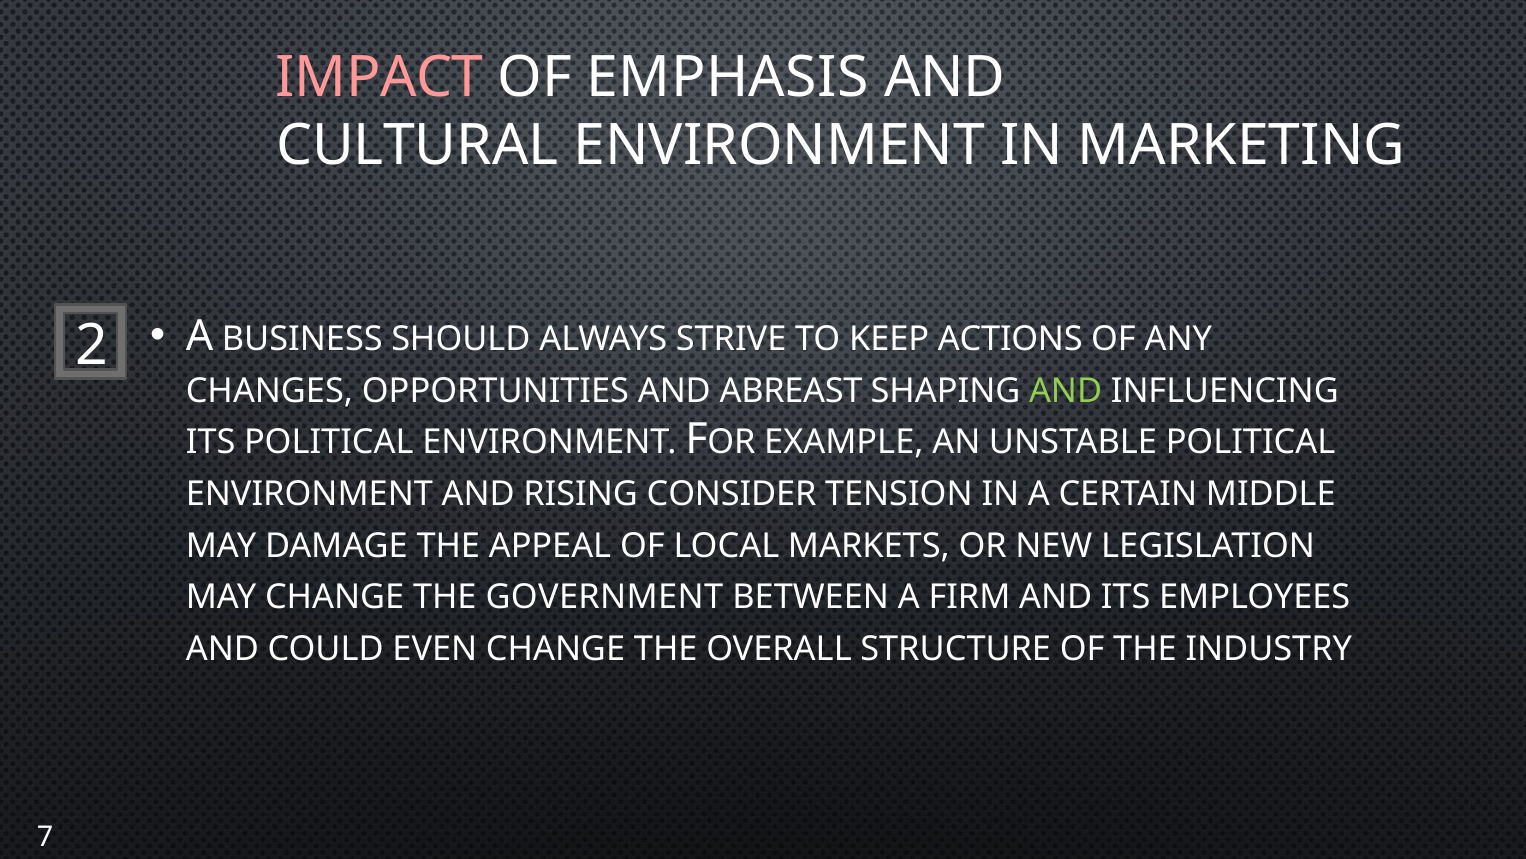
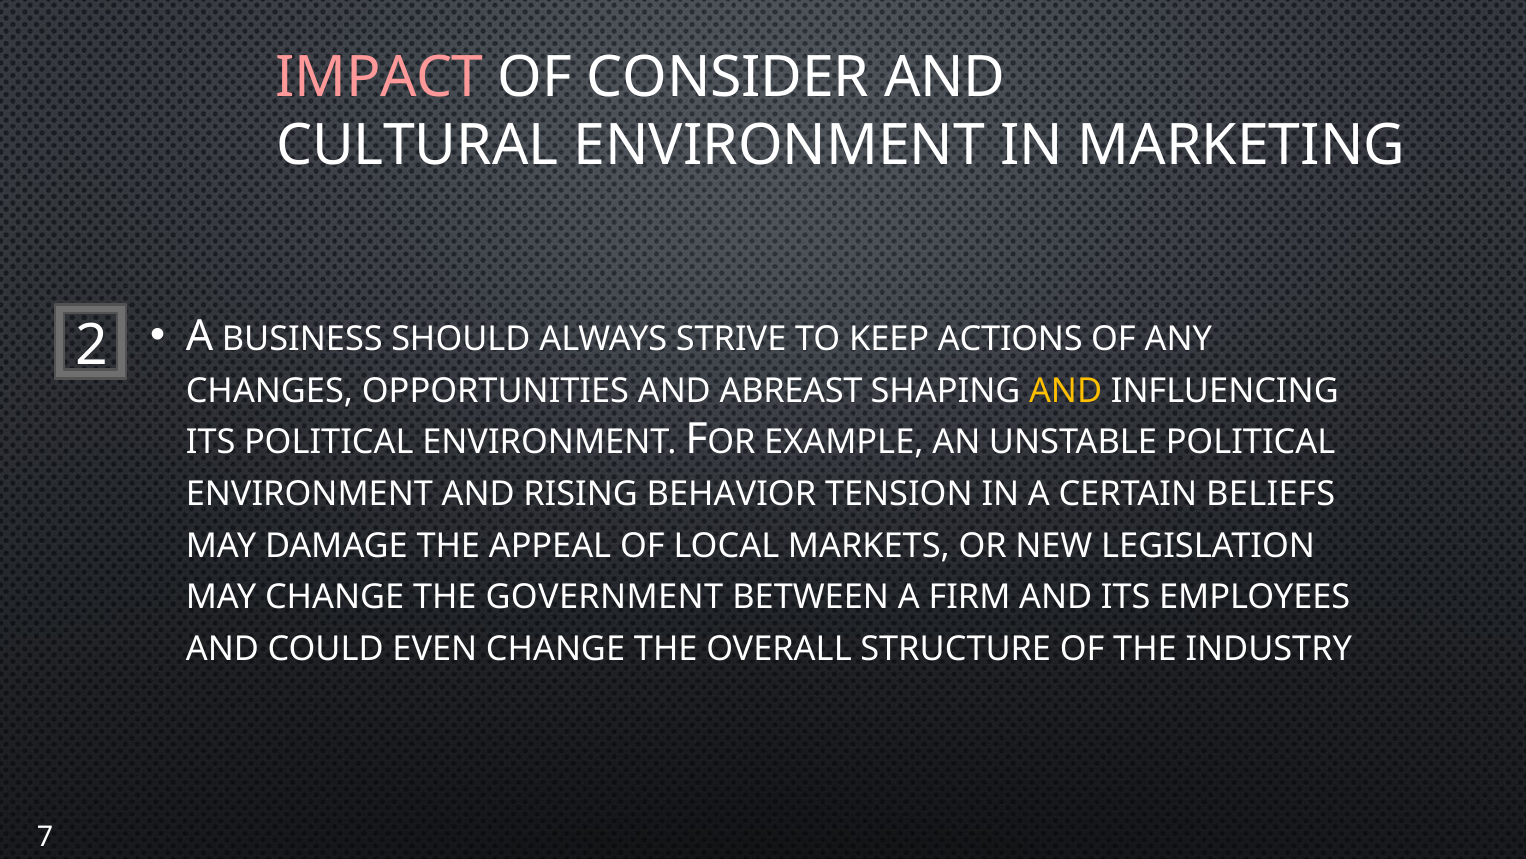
EMPHASIS: EMPHASIS -> CONSIDER
AND at (1066, 391) colour: light green -> yellow
CONSIDER: CONSIDER -> BEHAVIOR
MIDDLE: MIDDLE -> BELIEFS
